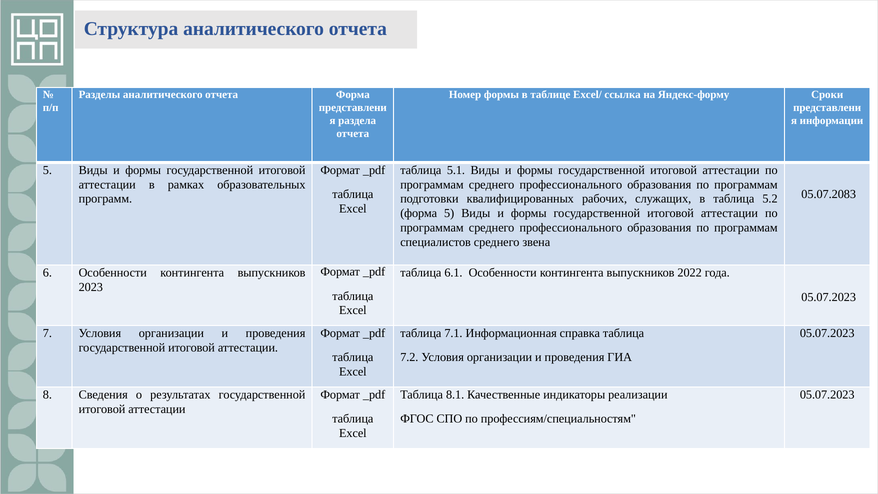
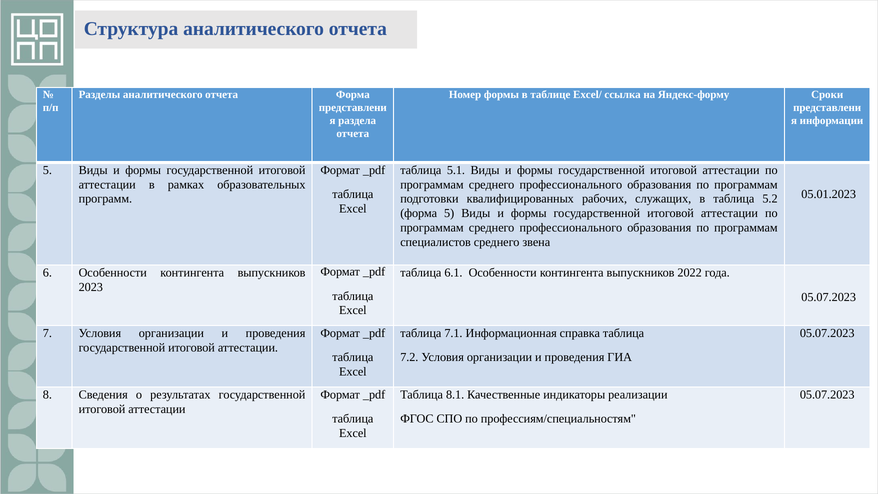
05.07.2083: 05.07.2083 -> 05.01.2023
